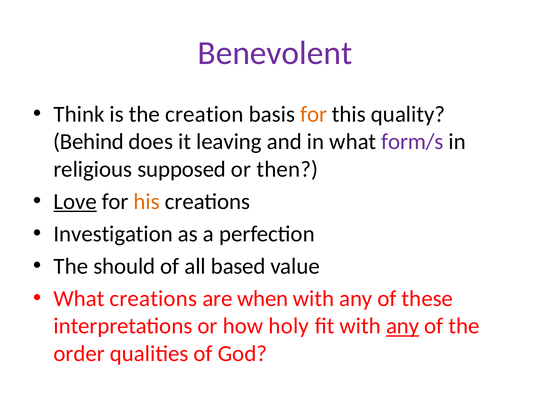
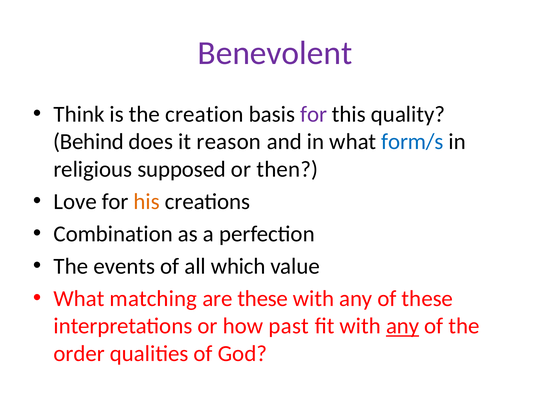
for at (314, 114) colour: orange -> purple
leaving: leaving -> reason
form/s colour: purple -> blue
Love underline: present -> none
Investigation: Investigation -> Combination
should: should -> events
based: based -> which
What creations: creations -> matching
are when: when -> these
holy: holy -> past
